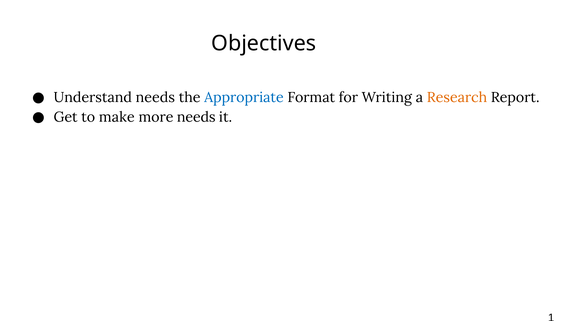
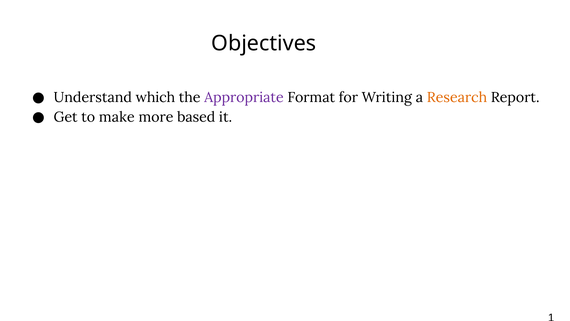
Understand needs: needs -> which
Appropriate colour: blue -> purple
more needs: needs -> based
